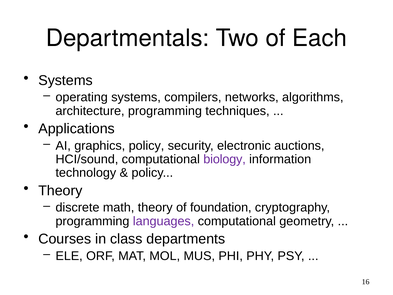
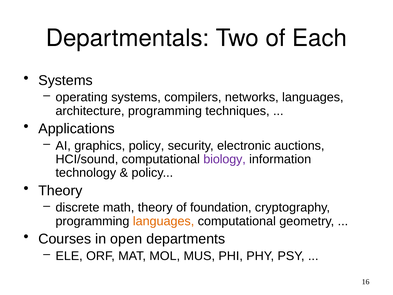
networks algorithms: algorithms -> languages
languages at (164, 221) colour: purple -> orange
class: class -> open
